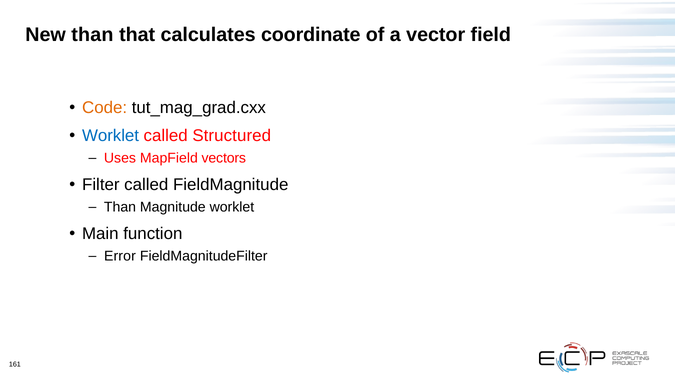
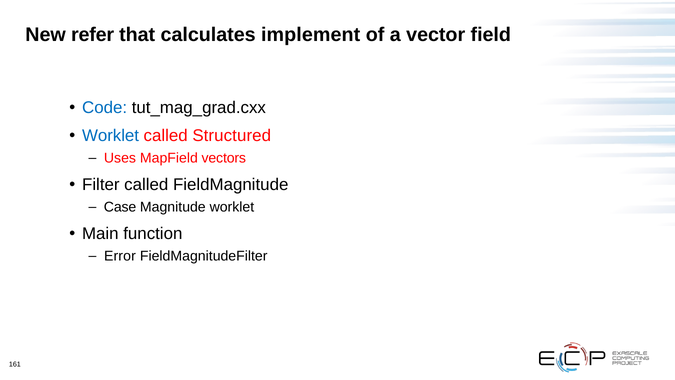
New than: than -> refer
coordinate: coordinate -> implement
Code colour: orange -> blue
Than at (120, 207): Than -> Case
